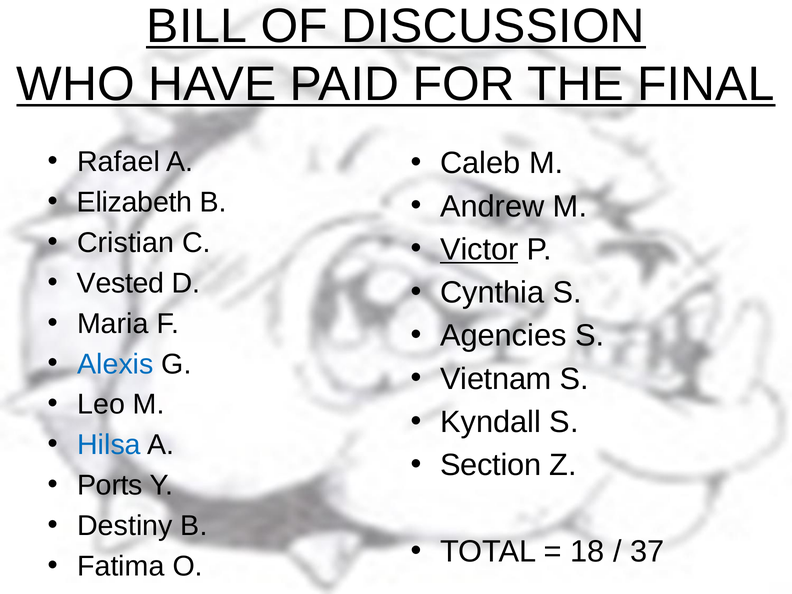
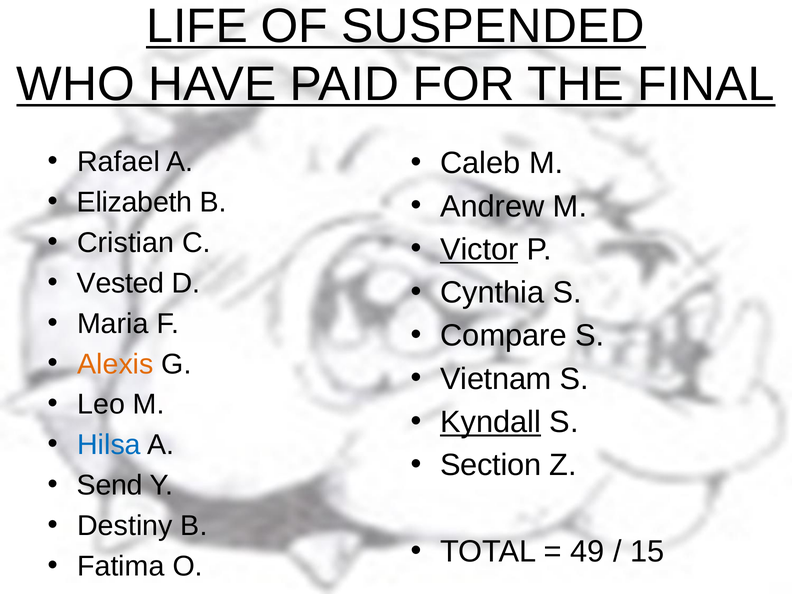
BILL: BILL -> LIFE
DISCUSSION: DISCUSSION -> SUSPENDED
Agencies: Agencies -> Compare
Alexis colour: blue -> orange
Kyndall underline: none -> present
Ports: Ports -> Send
18: 18 -> 49
37: 37 -> 15
